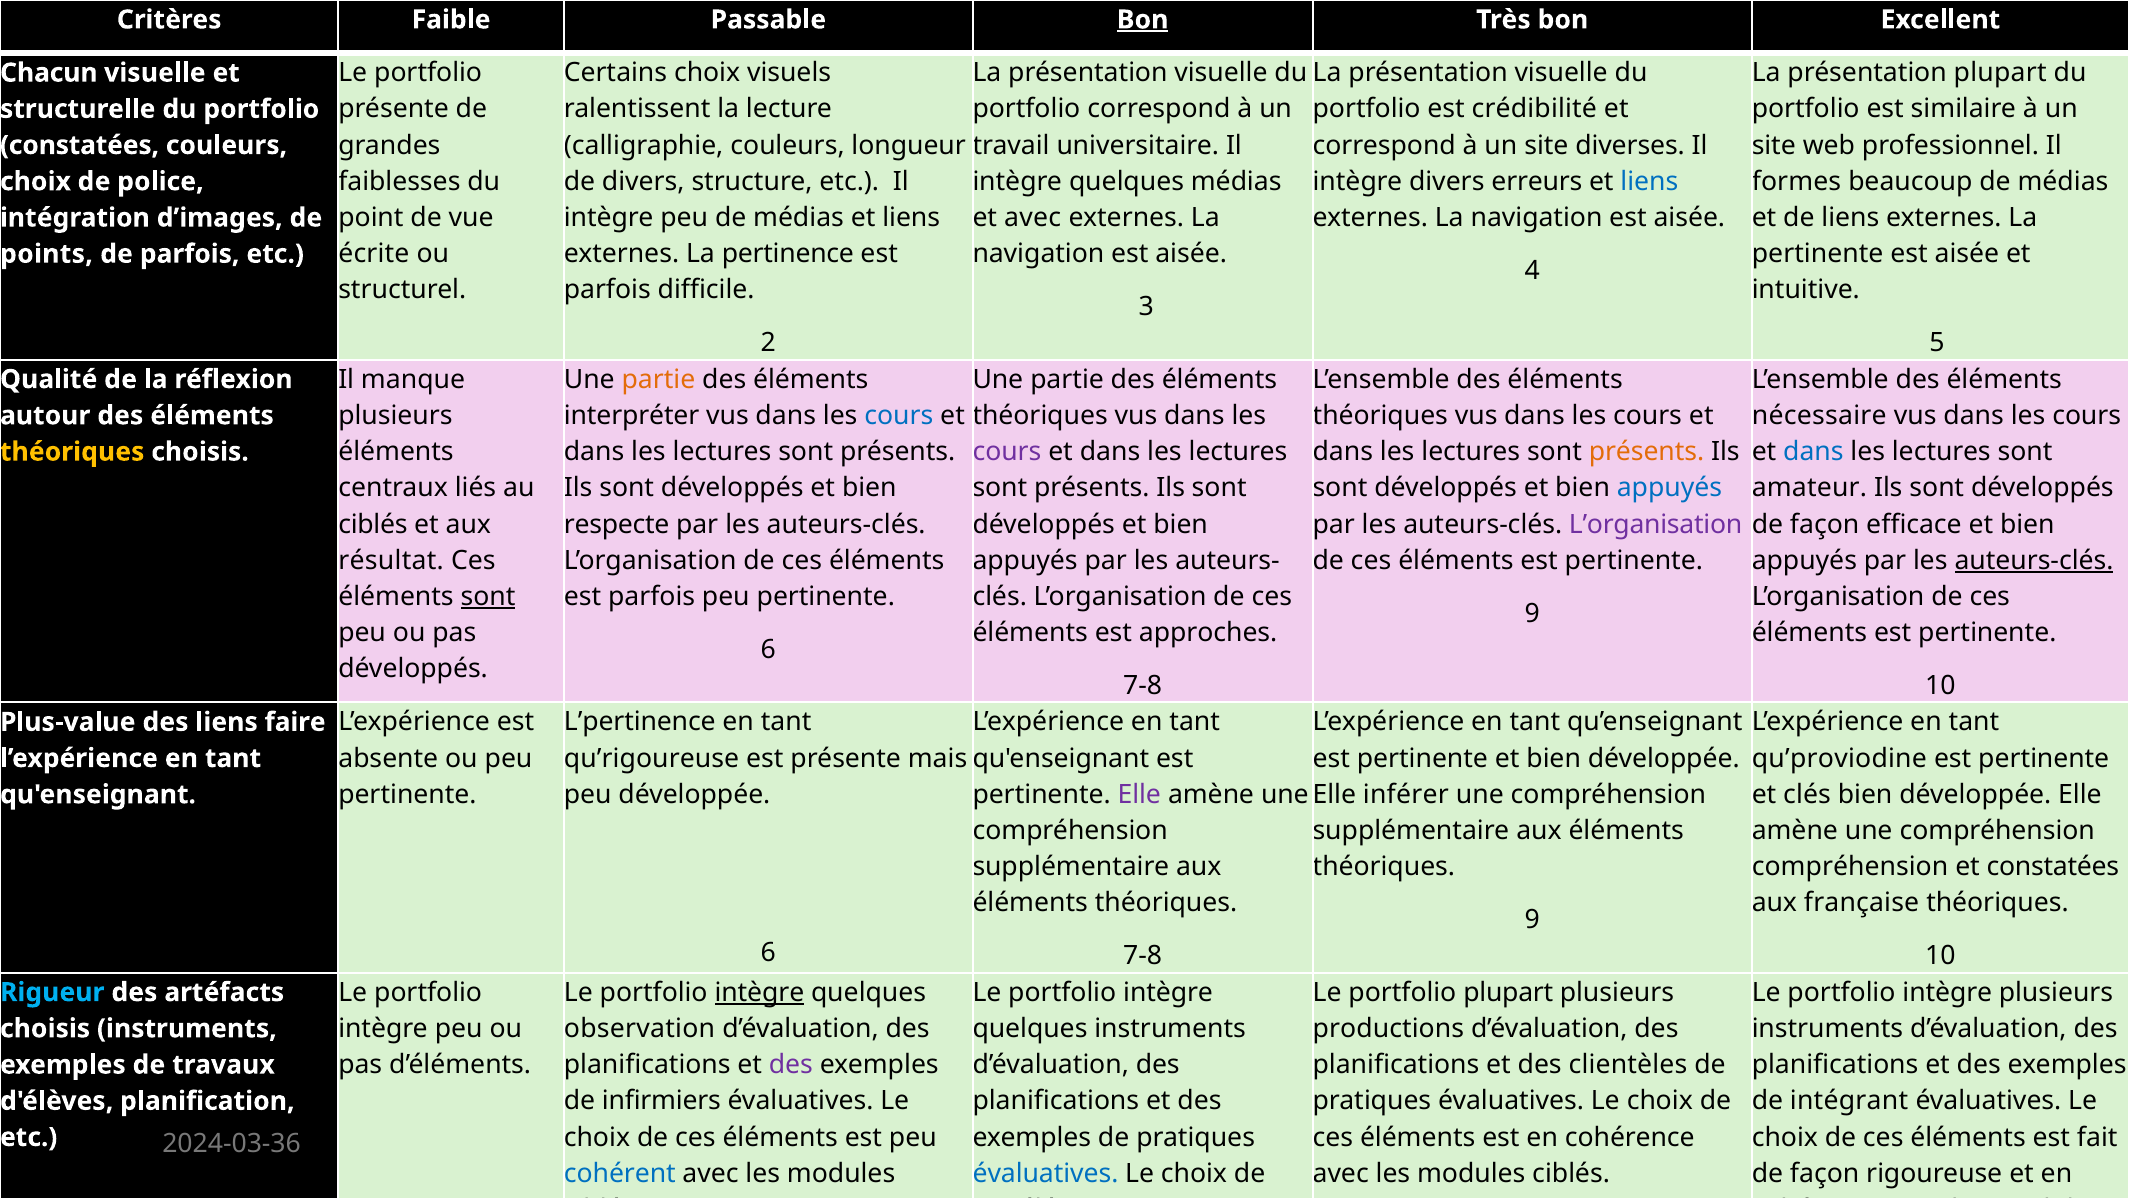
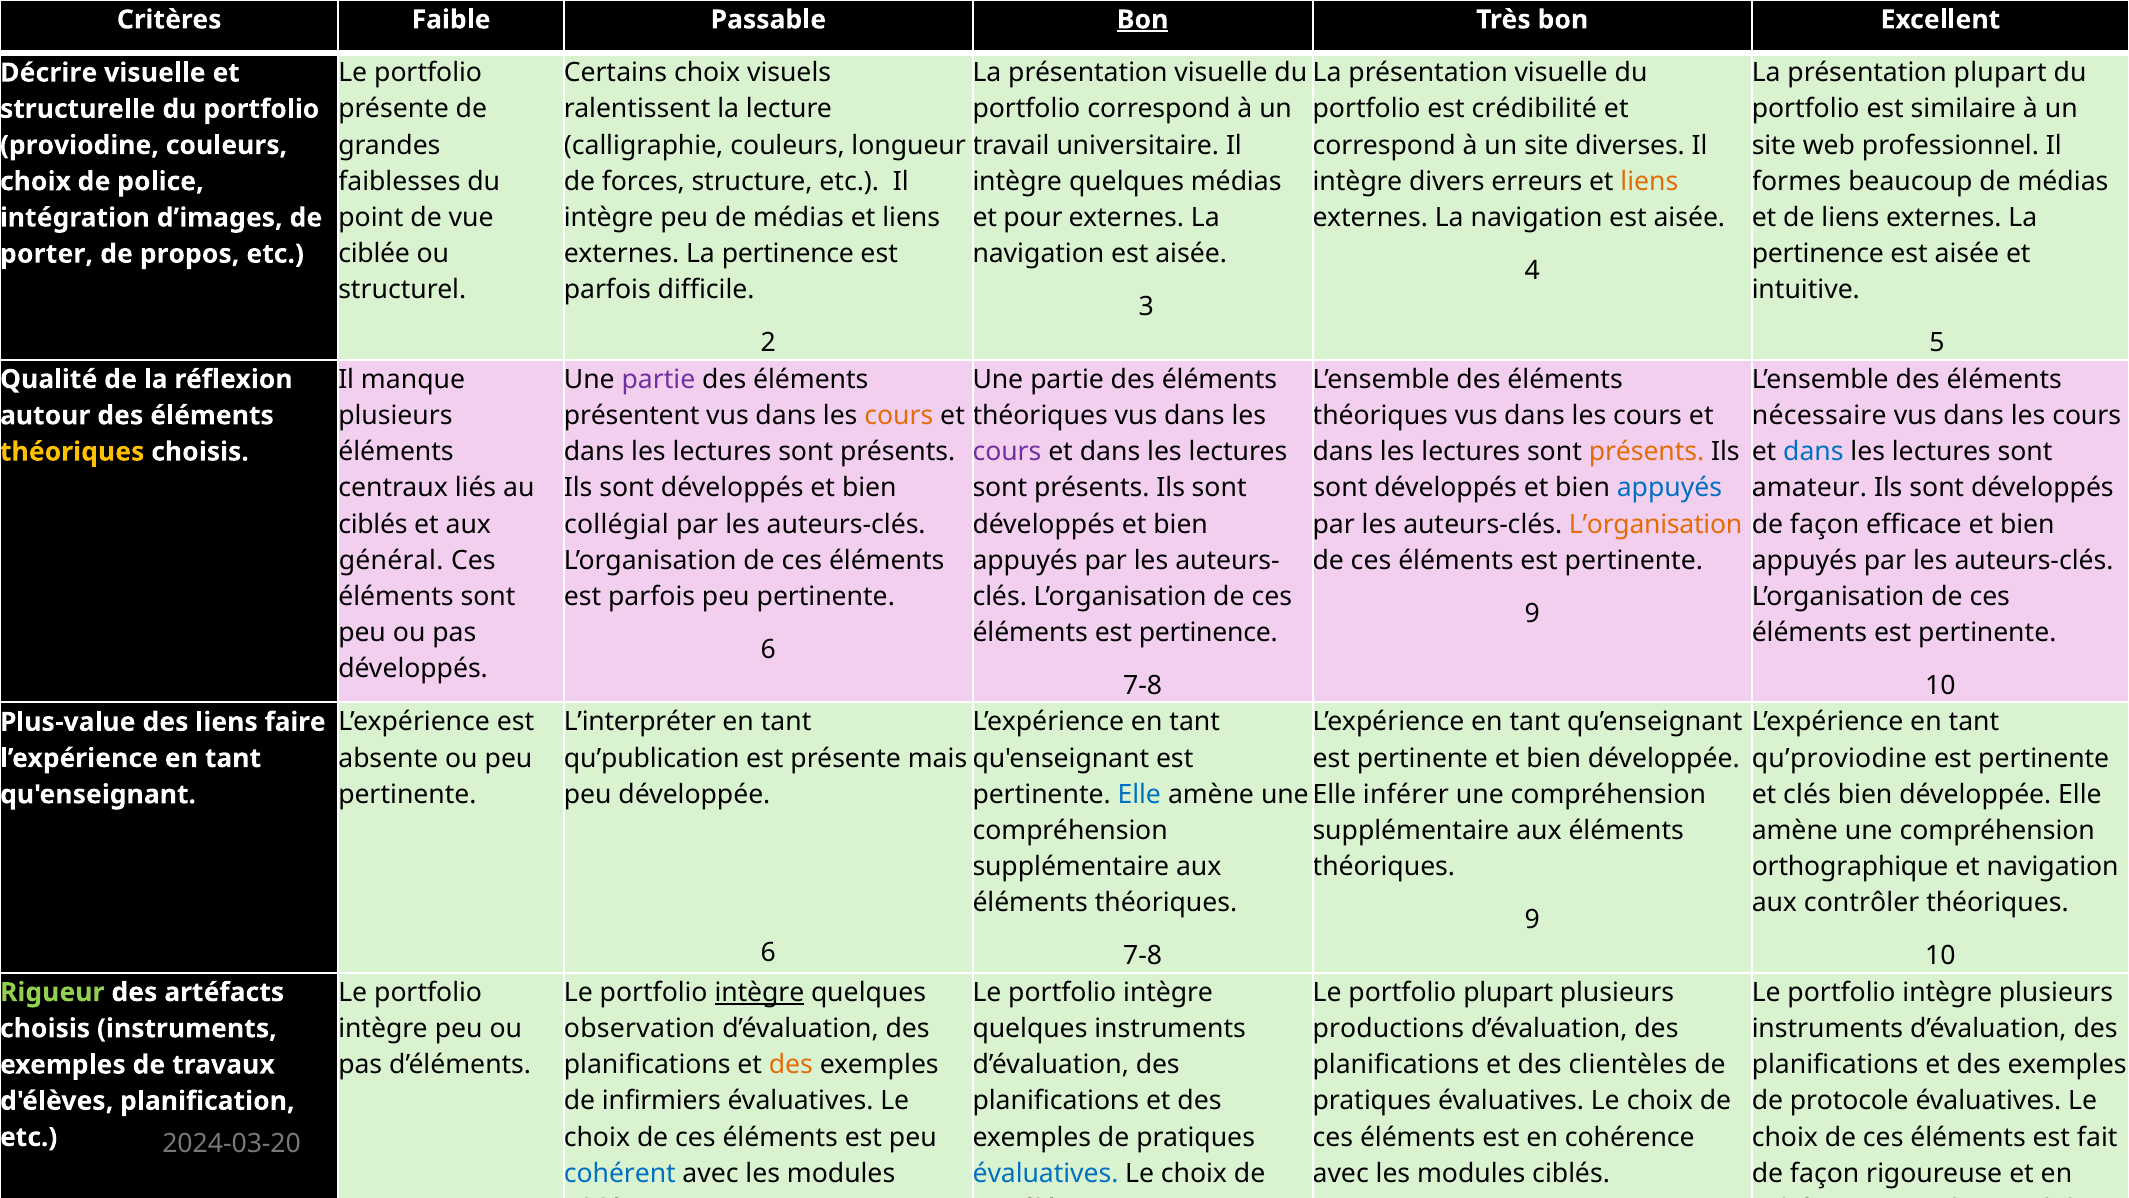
Chacun: Chacun -> Décrire
constatées at (80, 145): constatées -> proviodine
de divers: divers -> forces
liens at (1649, 181) colour: blue -> orange
et avec: avec -> pour
écrite: écrite -> ciblée
pertinente at (1818, 254): pertinente -> pertinence
points: points -> porter
de parfois: parfois -> propos
partie at (658, 379) colour: orange -> purple
interpréter: interpréter -> présentent
cours at (899, 415) colour: blue -> orange
respecte: respecte -> collégial
L’organisation at (1656, 524) colour: purple -> orange
résultat: résultat -> général
auteurs-clés at (2034, 560) underline: present -> none
sont at (488, 596) underline: present -> none
est approches: approches -> pertinence
L’pertinence: L’pertinence -> L’interpréter
qu’rigoureuse: qu’rigoureuse -> qu’publication
Elle at (1139, 794) colour: purple -> blue
compréhension at (1850, 867): compréhension -> orthographique
et constatées: constatées -> navigation
française: française -> contrôler
Rigueur colour: light blue -> light green
des at (791, 1064) colour: purple -> orange
intégrant: intégrant -> protocole
2024-03-36: 2024-03-36 -> 2024-03-20
